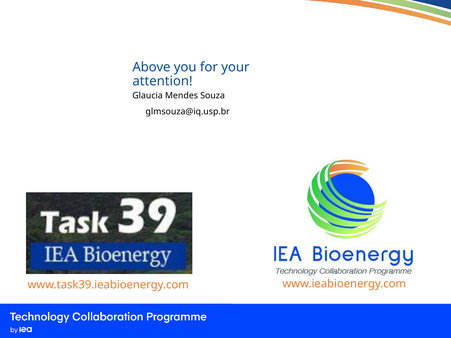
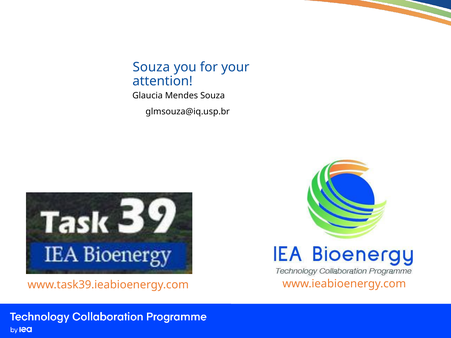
Above at (151, 67): Above -> Souza
